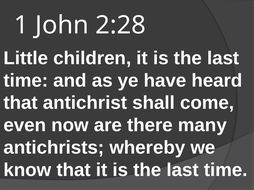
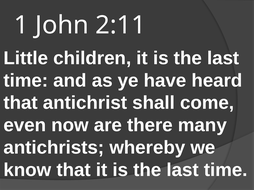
2:28: 2:28 -> 2:11
